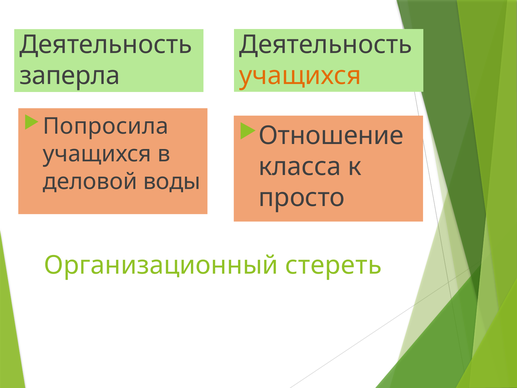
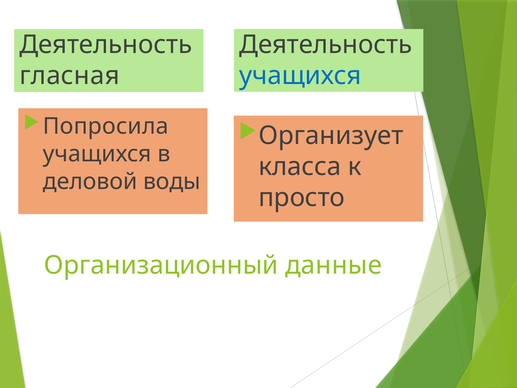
учащихся at (300, 75) colour: orange -> blue
заперла: заперла -> гласная
Отношение: Отношение -> Организует
стереть: стереть -> данные
